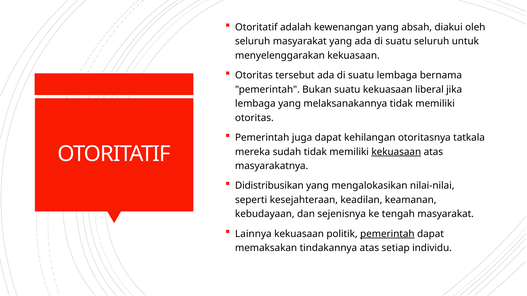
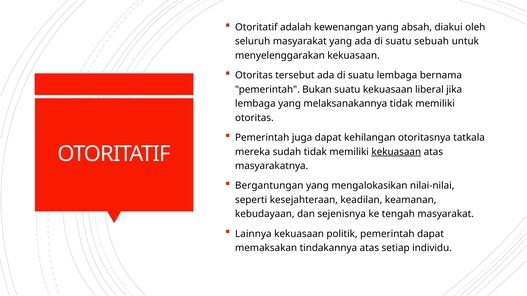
suatu seluruh: seluruh -> sebuah
Didistribusikan: Didistribusikan -> Bergantungan
pemerintah at (387, 234) underline: present -> none
